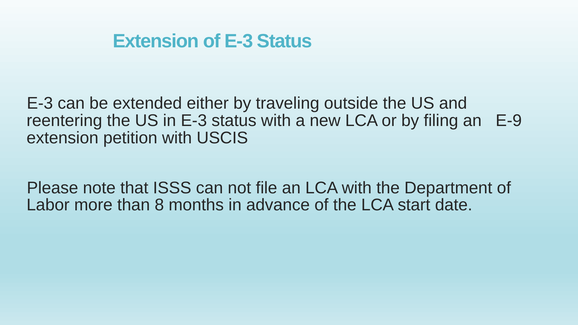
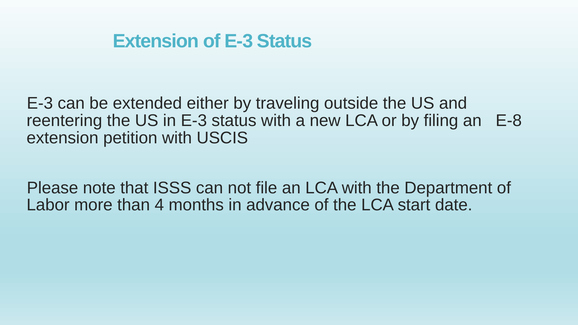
E-9: E-9 -> E-8
8: 8 -> 4
